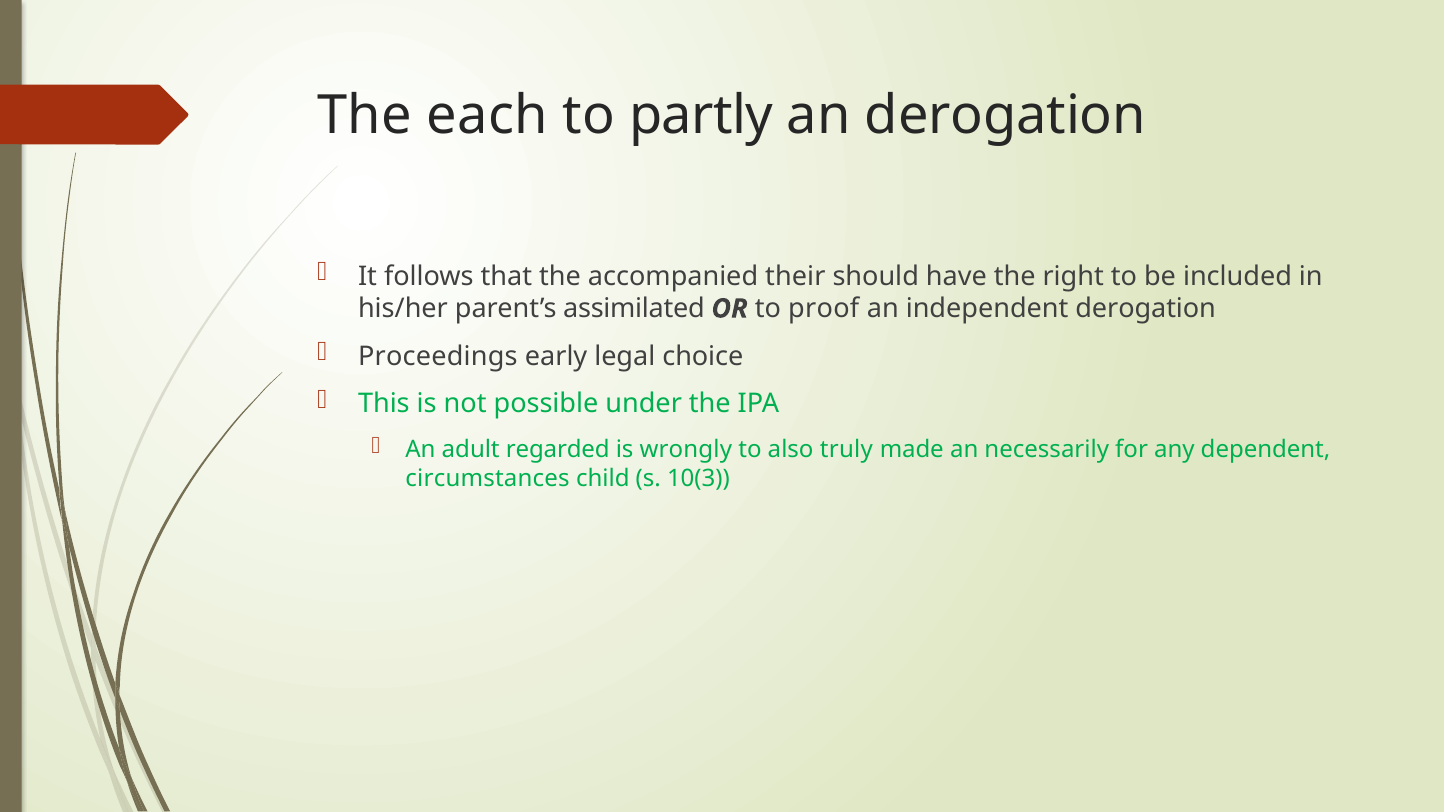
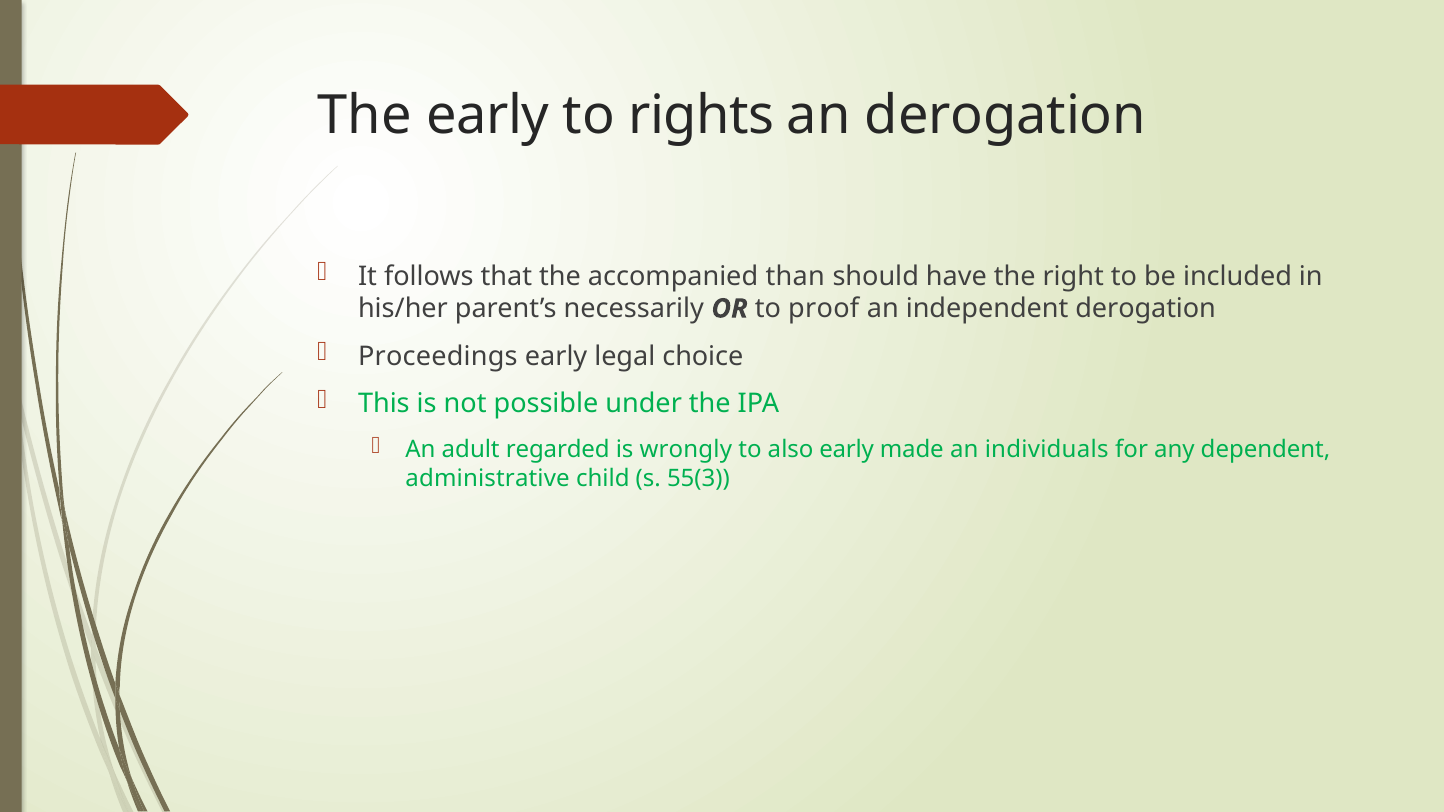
The each: each -> early
partly: partly -> rights
their: their -> than
assimilated: assimilated -> necessarily
also truly: truly -> early
necessarily: necessarily -> individuals
circumstances: circumstances -> administrative
10(3: 10(3 -> 55(3
